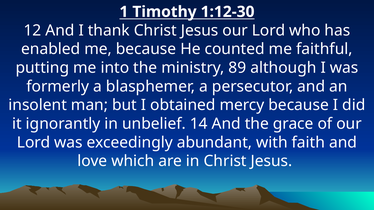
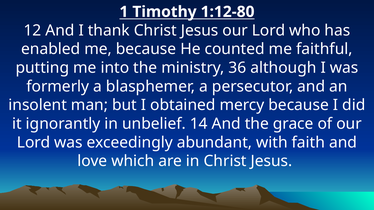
1:12-30: 1:12-30 -> 1:12-80
89: 89 -> 36
